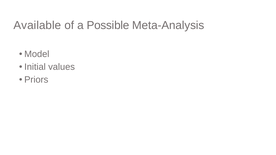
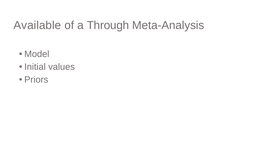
Possible: Possible -> Through
